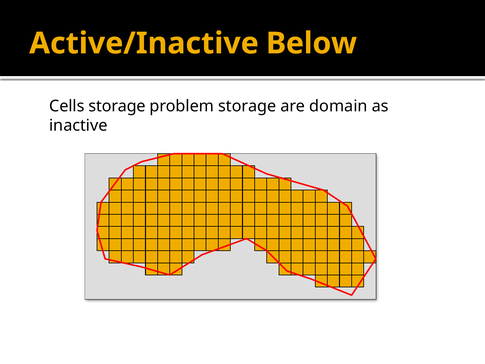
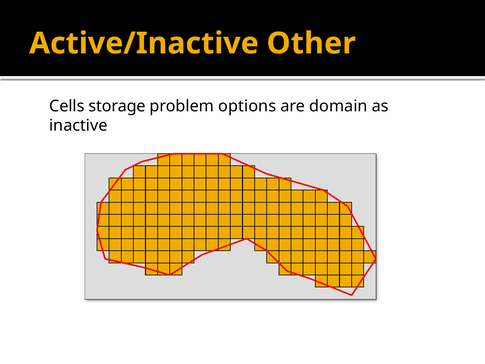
Below: Below -> Other
problem storage: storage -> options
